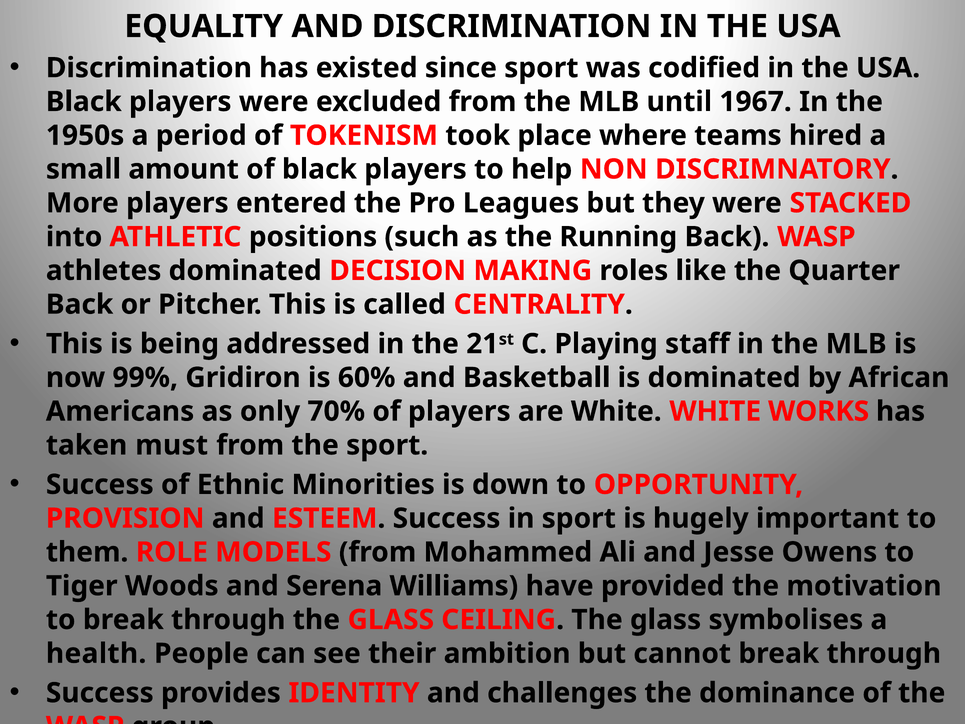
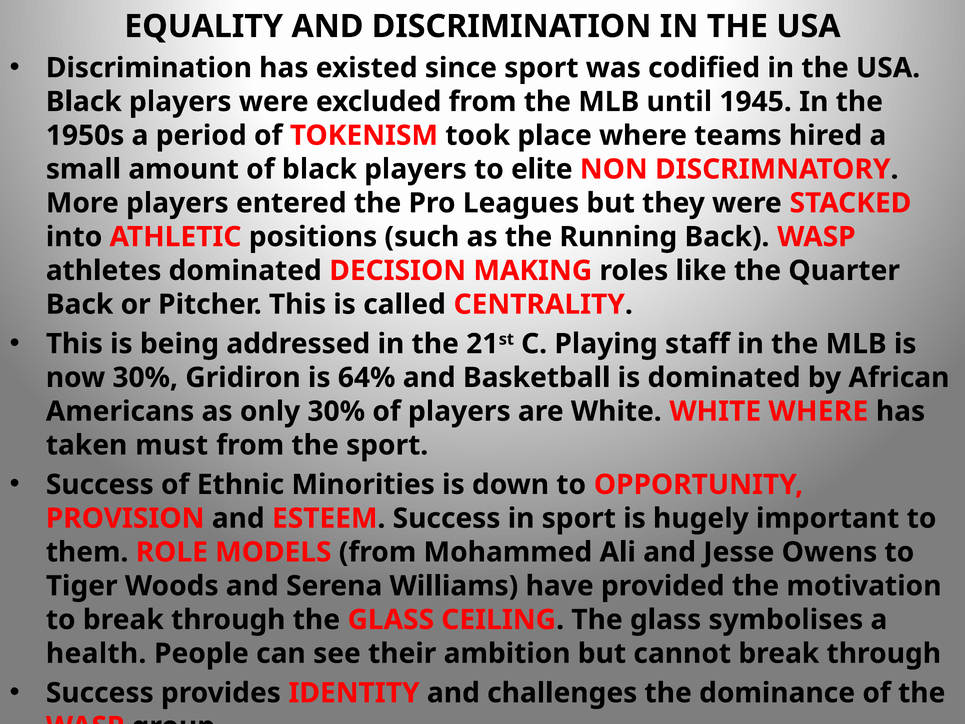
1967: 1967 -> 1945
help: help -> elite
now 99%: 99% -> 30%
60%: 60% -> 64%
only 70%: 70% -> 30%
WHITE WORKS: WORKS -> WHERE
